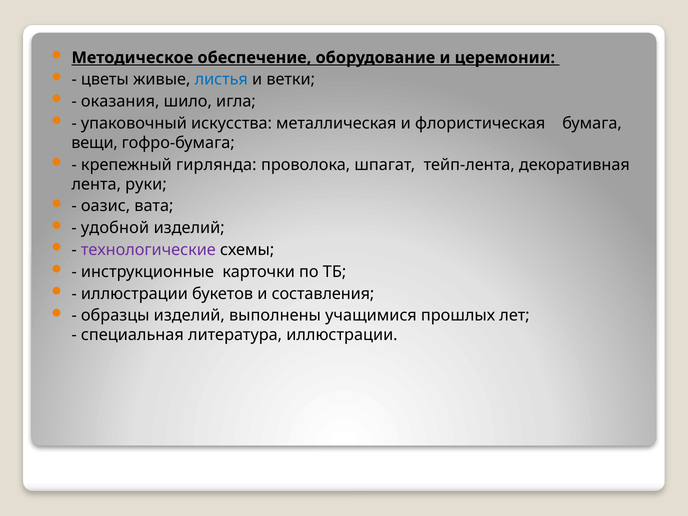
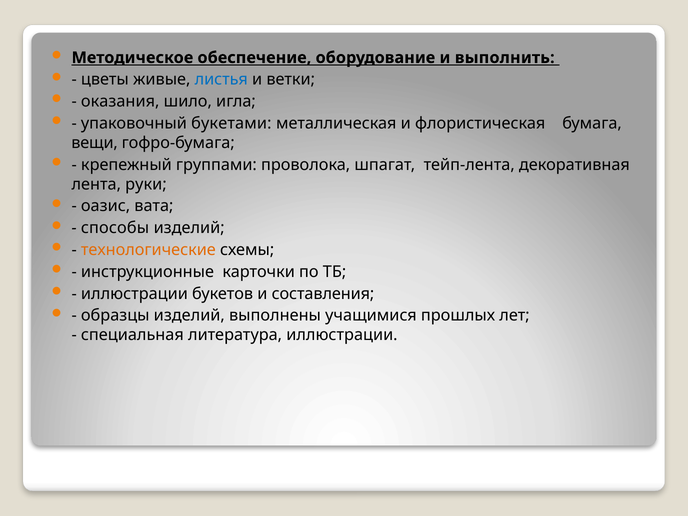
церемонии: церемонии -> выполнить
искусства: искусства -> букетами
гирлянда: гирлянда -> группами
удобной: удобной -> способы
технологические colour: purple -> orange
